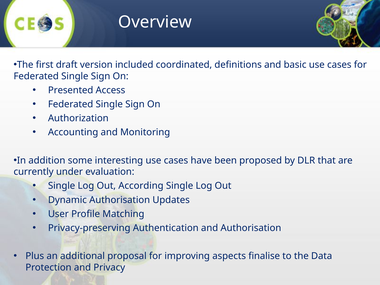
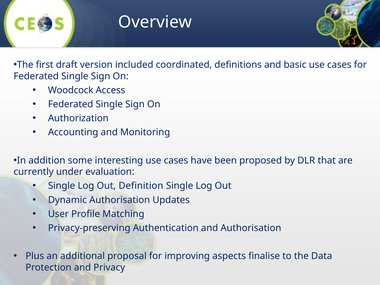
Presented: Presented -> Woodcock
According: According -> Definition
